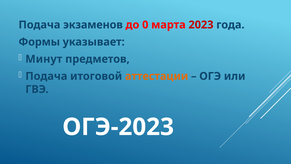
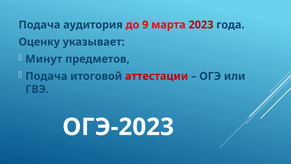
экзаменов: экзаменов -> аудитория
0: 0 -> 9
Формы: Формы -> Оценку
аттестации colour: orange -> red
